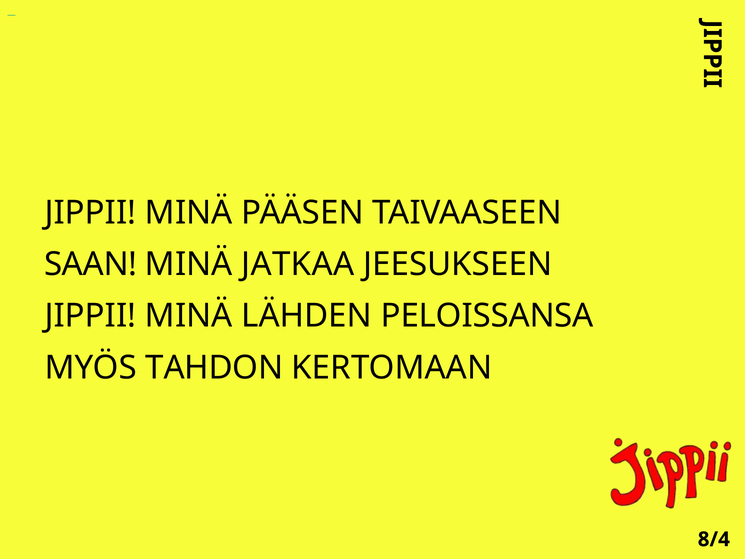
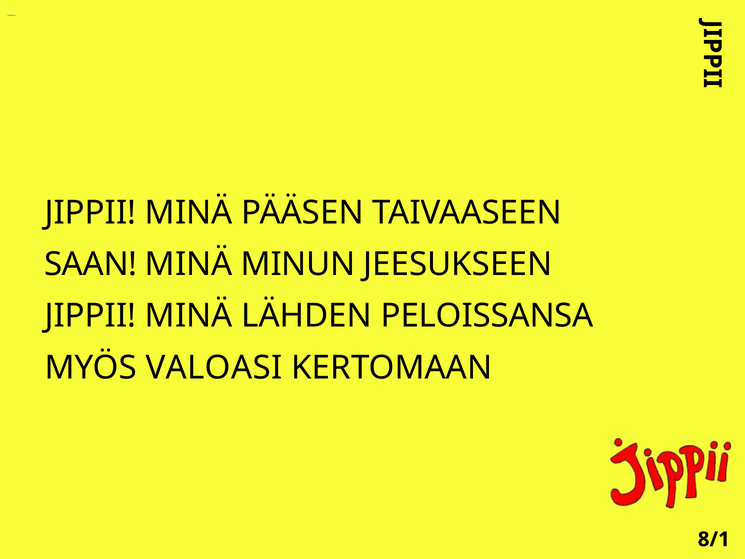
JATKAA: JATKAA -> MINUN
TAHDON: TAHDON -> VALOASI
8/4: 8/4 -> 8/1
